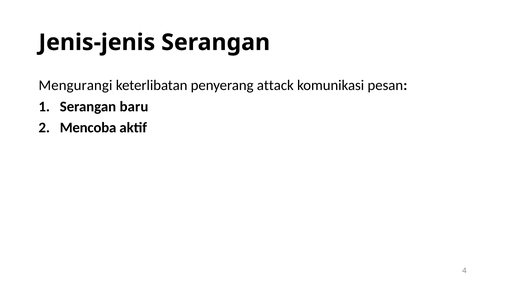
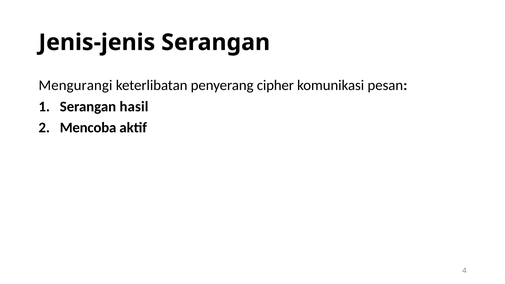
attack: attack -> cipher
baru: baru -> hasil
